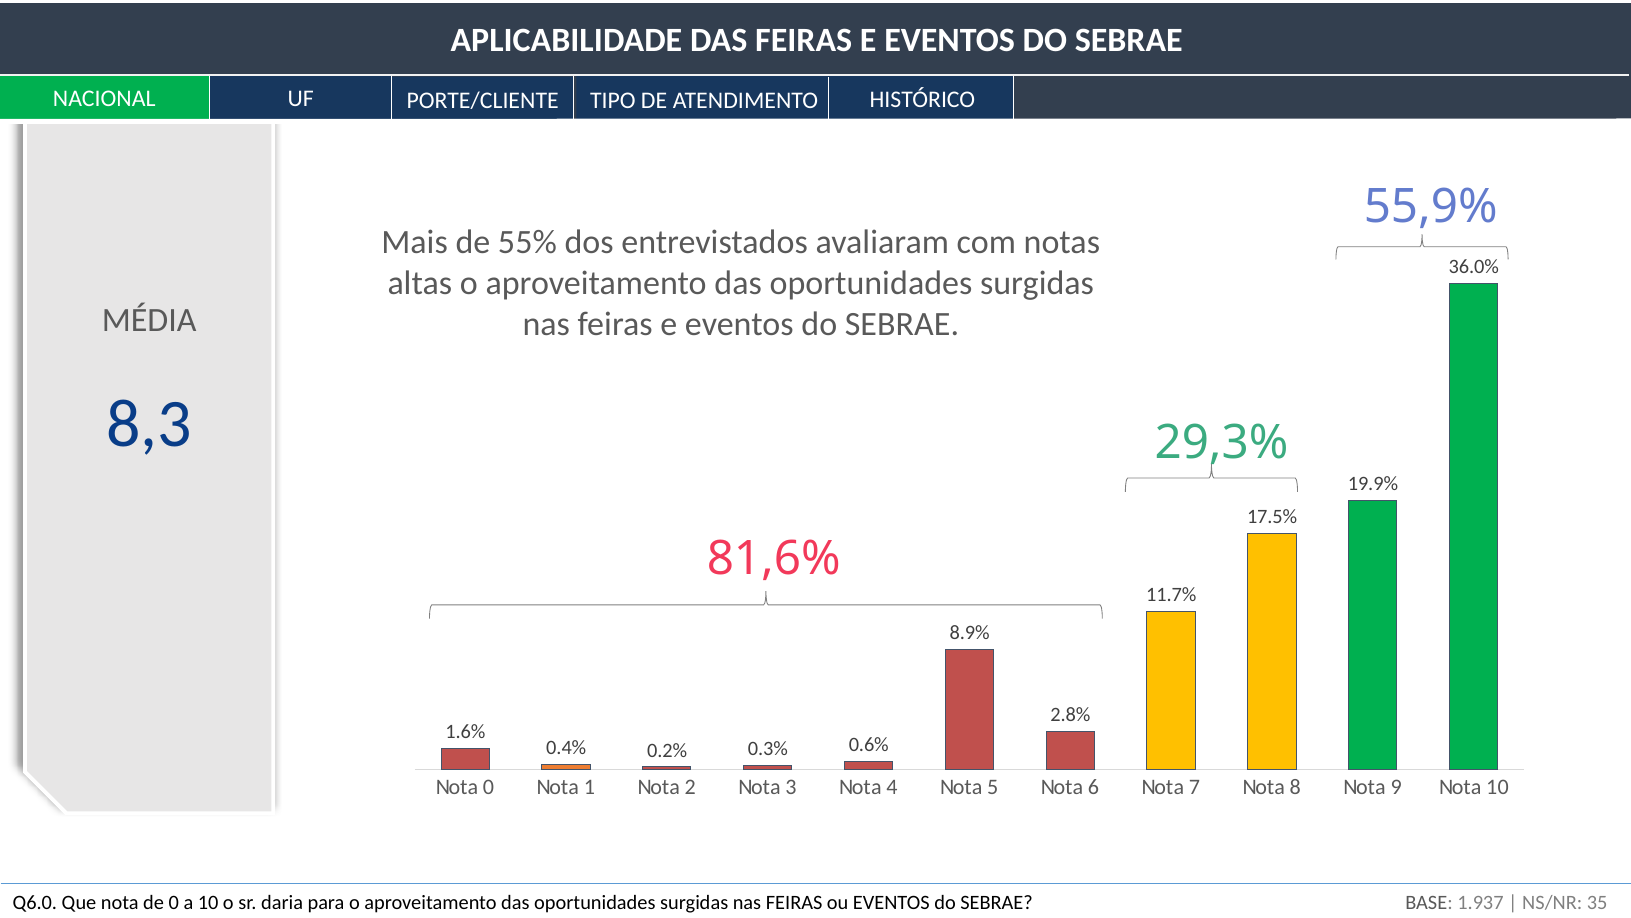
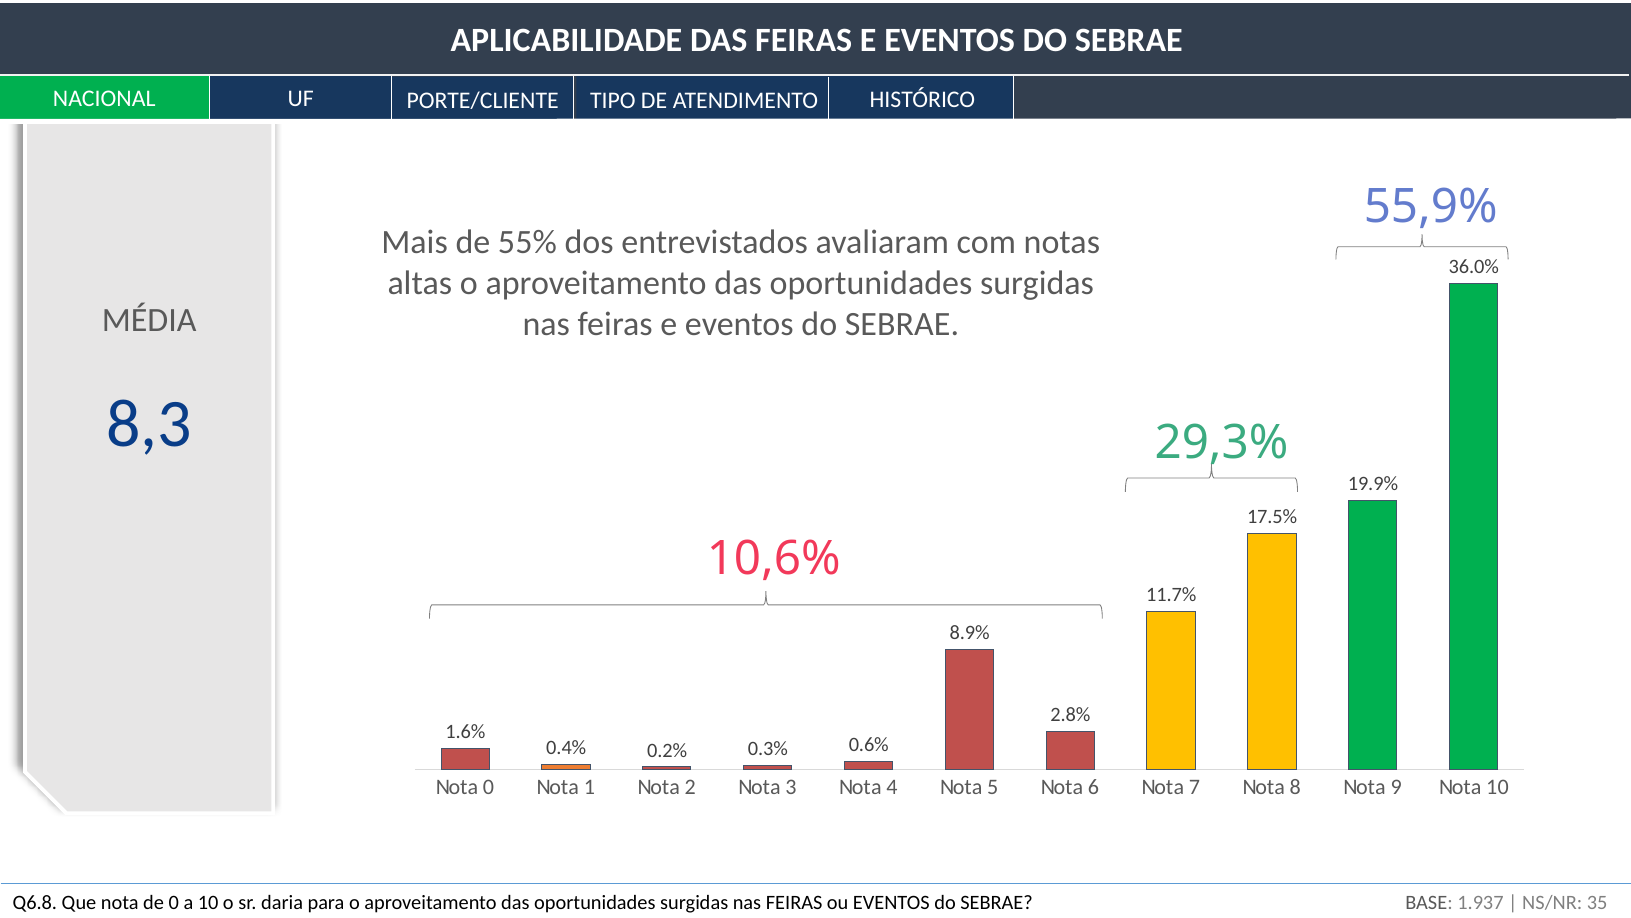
81,6%: 81,6% -> 10,6%
Q6.0: Q6.0 -> Q6.8
